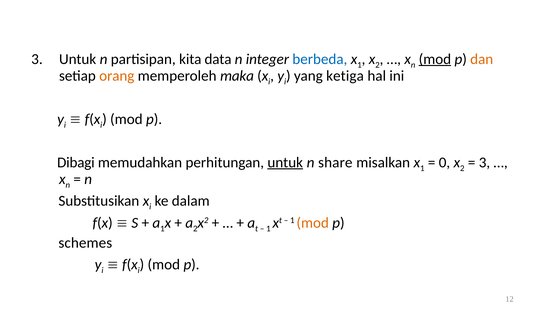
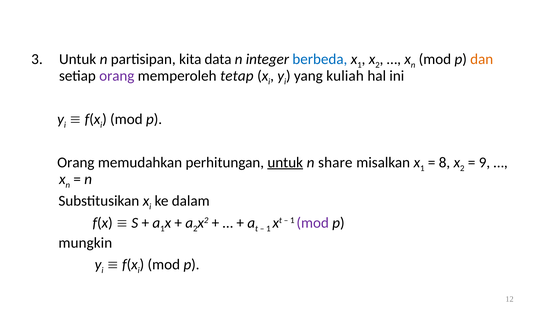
mod at (435, 59) underline: present -> none
orang at (117, 76) colour: orange -> purple
maka: maka -> tetap
ketiga: ketiga -> kuliah
Dibagi at (76, 162): Dibagi -> Orang
0: 0 -> 8
3 at (484, 162): 3 -> 9
mod at (313, 223) colour: orange -> purple
schemes: schemes -> mungkin
